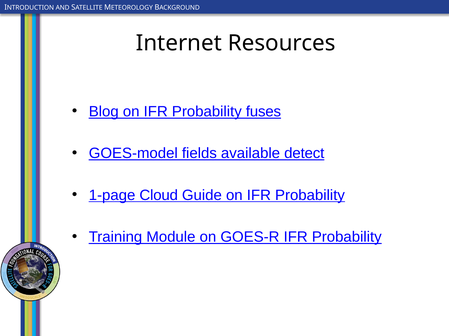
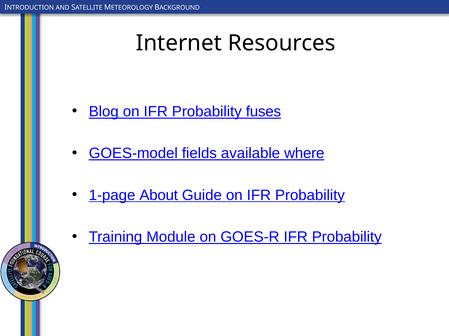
detect: detect -> where
Cloud: Cloud -> About
